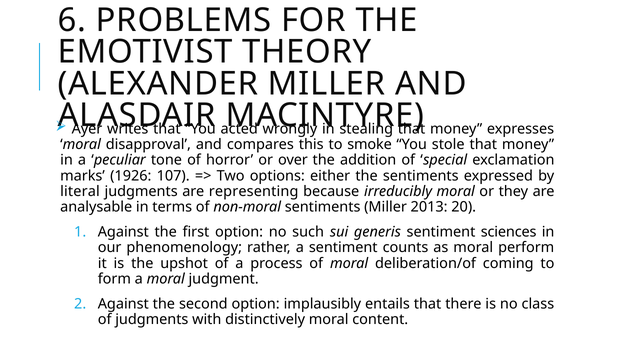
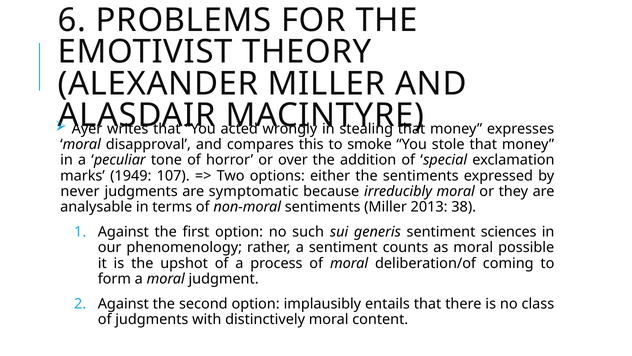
1926: 1926 -> 1949
literal: literal -> never
representing: representing -> symptomatic
20: 20 -> 38
perform: perform -> possible
